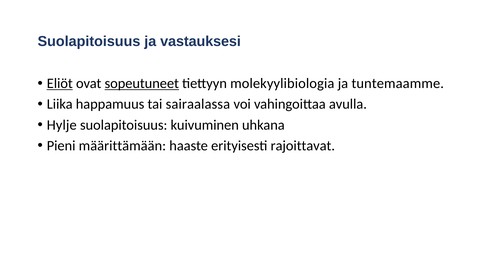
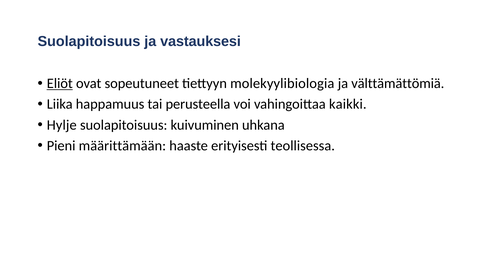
sopeutuneet underline: present -> none
tuntemaamme: tuntemaamme -> välttämättömiä
sairaalassa: sairaalassa -> perusteella
avulla: avulla -> kaikki
rajoittavat: rajoittavat -> teollisessa
